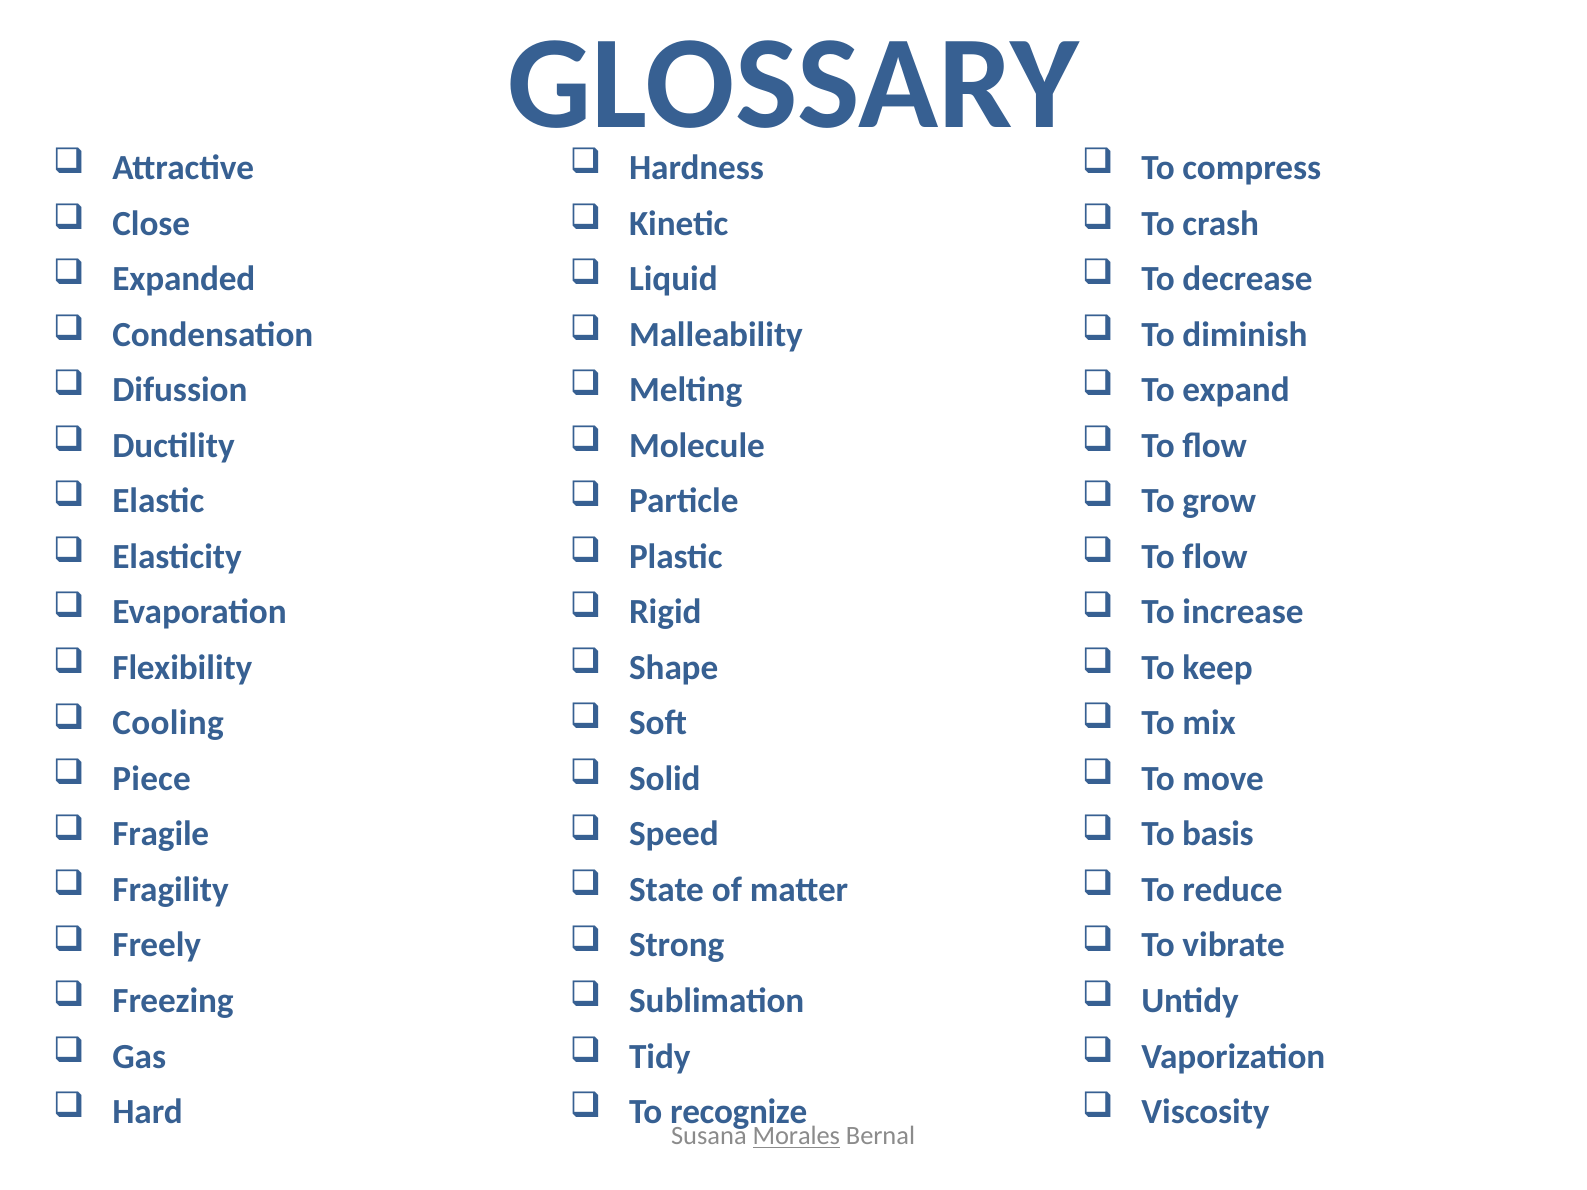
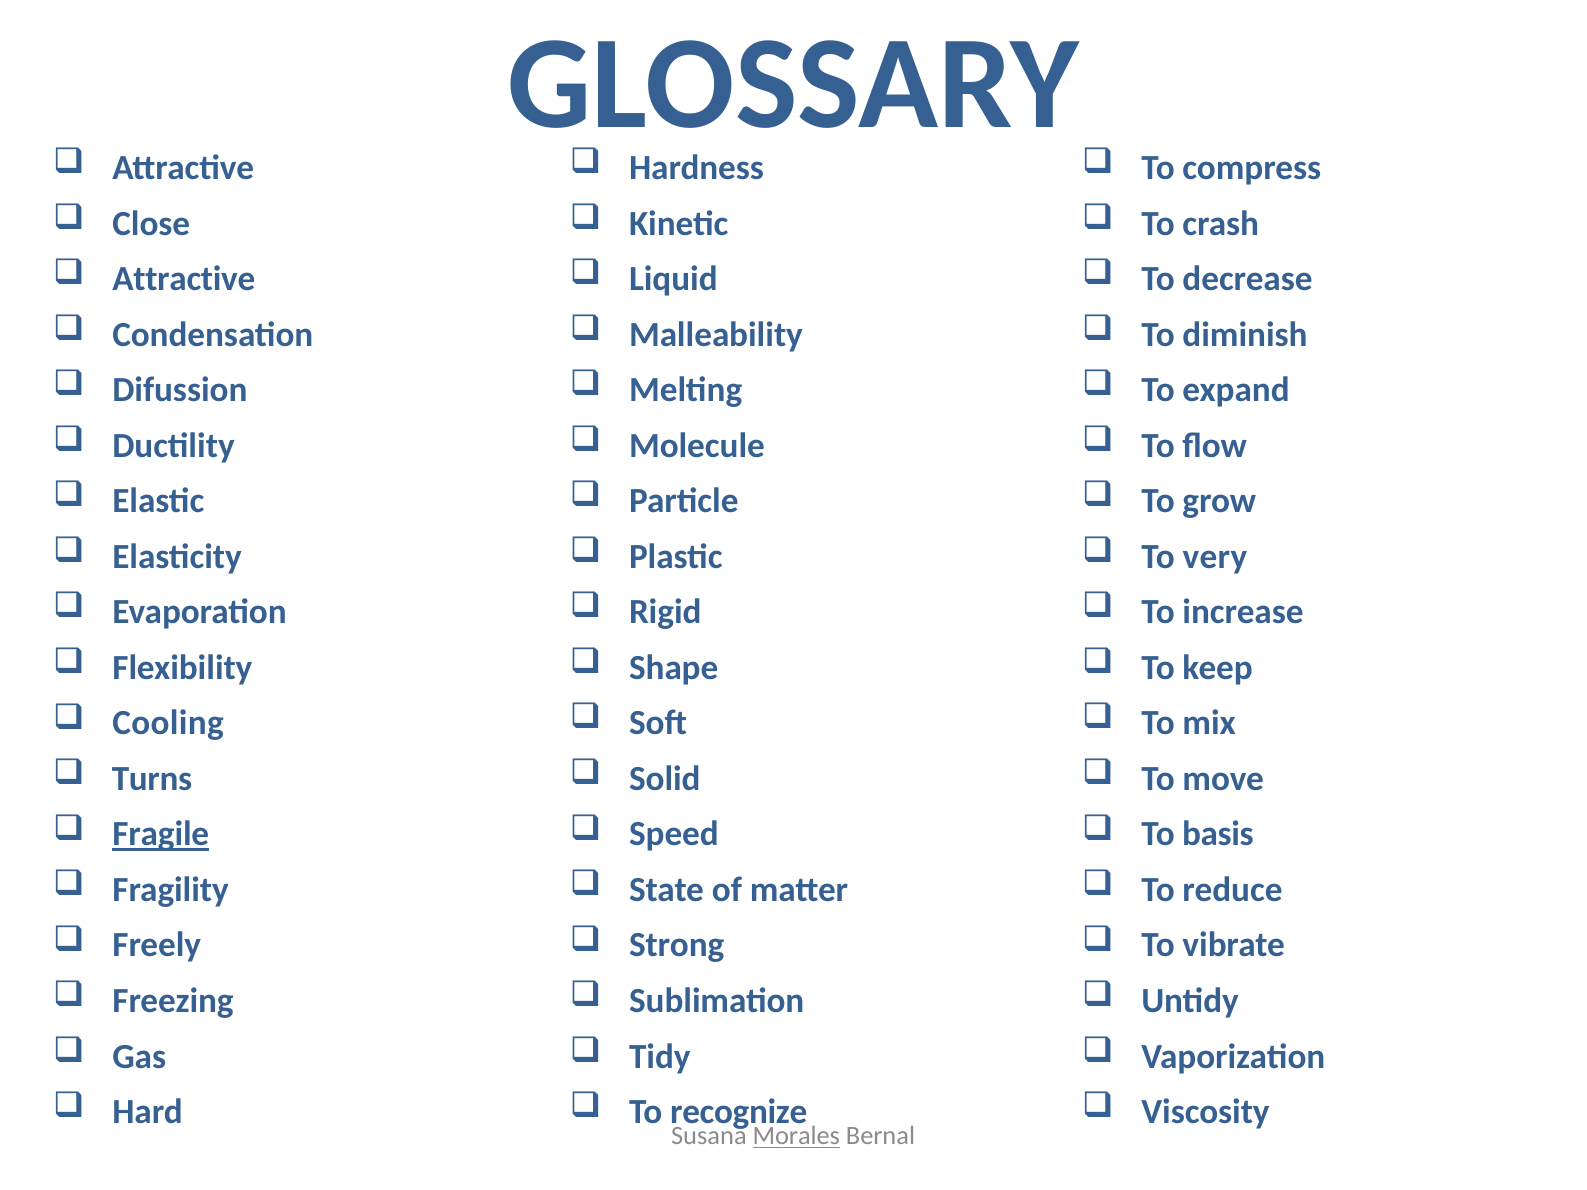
Expanded at (184, 279): Expanded -> Attractive
flow at (1215, 557): flow -> very
Piece: Piece -> Turns
Fragile underline: none -> present
